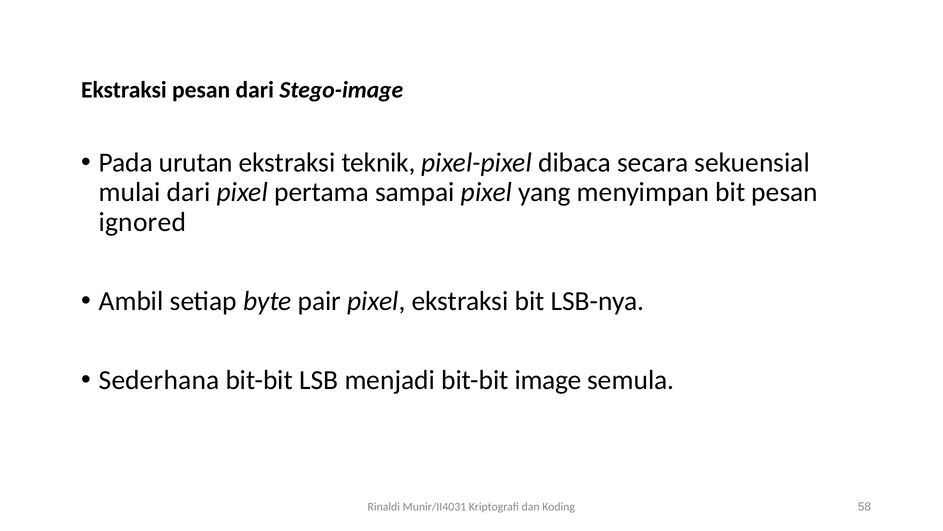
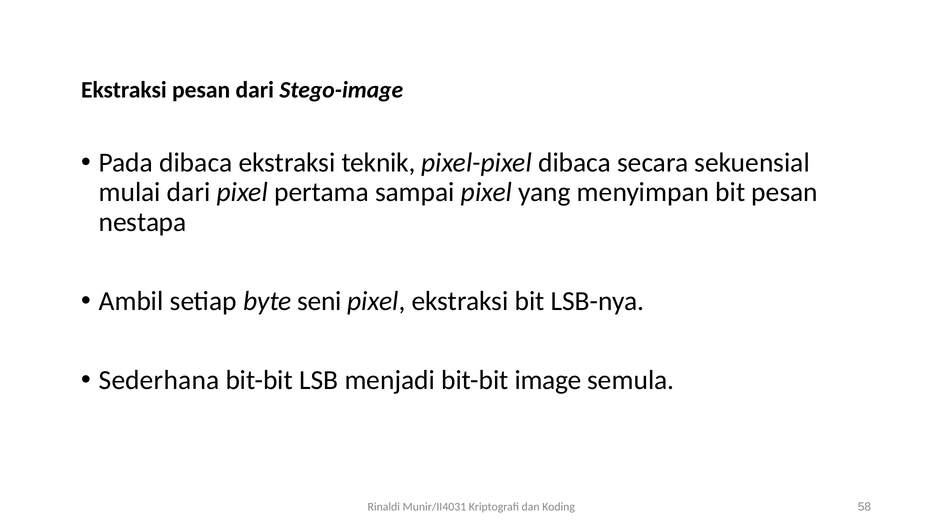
Pada urutan: urutan -> dibaca
ignored: ignored -> nestapa
pair: pair -> seni
